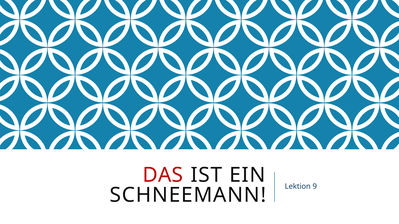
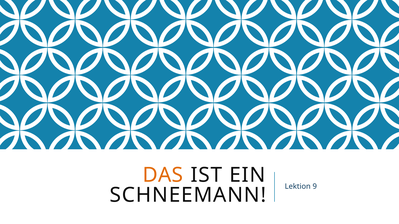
DAS colour: red -> orange
